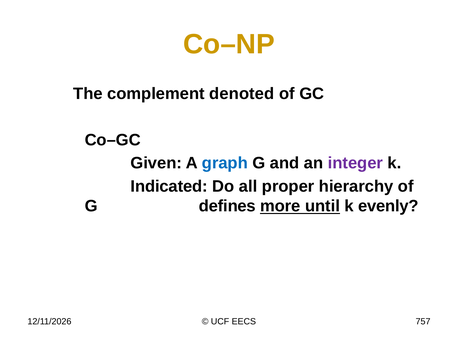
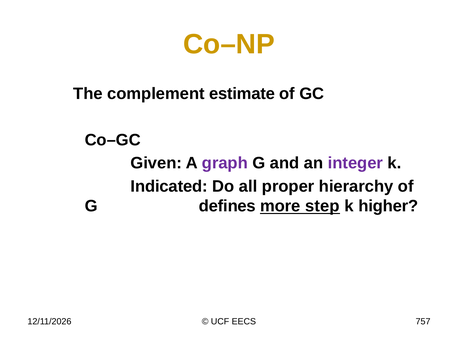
denoted: denoted -> estimate
graph colour: blue -> purple
until: until -> step
evenly: evenly -> higher
